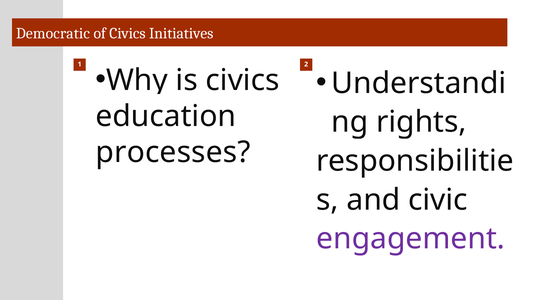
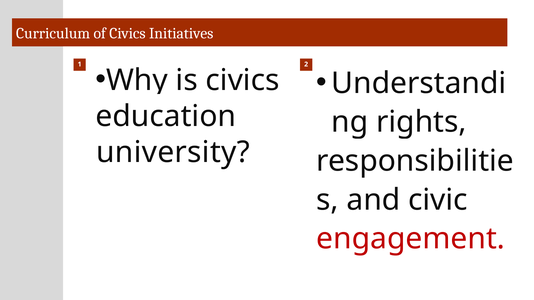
Democratic: Democratic -> Curriculum
processes: processes -> university
engagement colour: purple -> red
